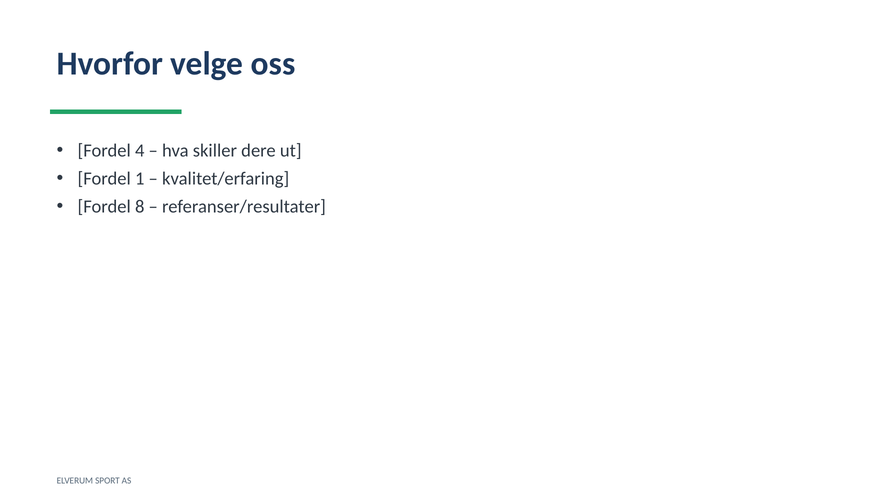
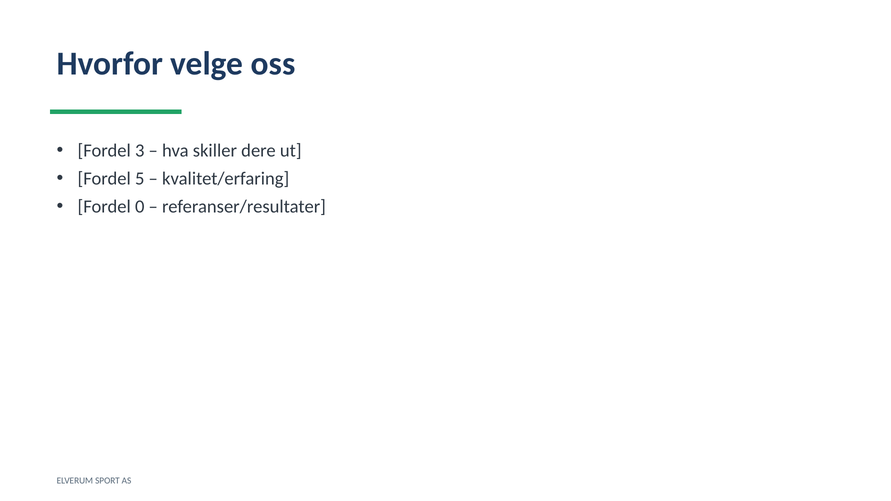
4: 4 -> 3
1: 1 -> 5
8: 8 -> 0
